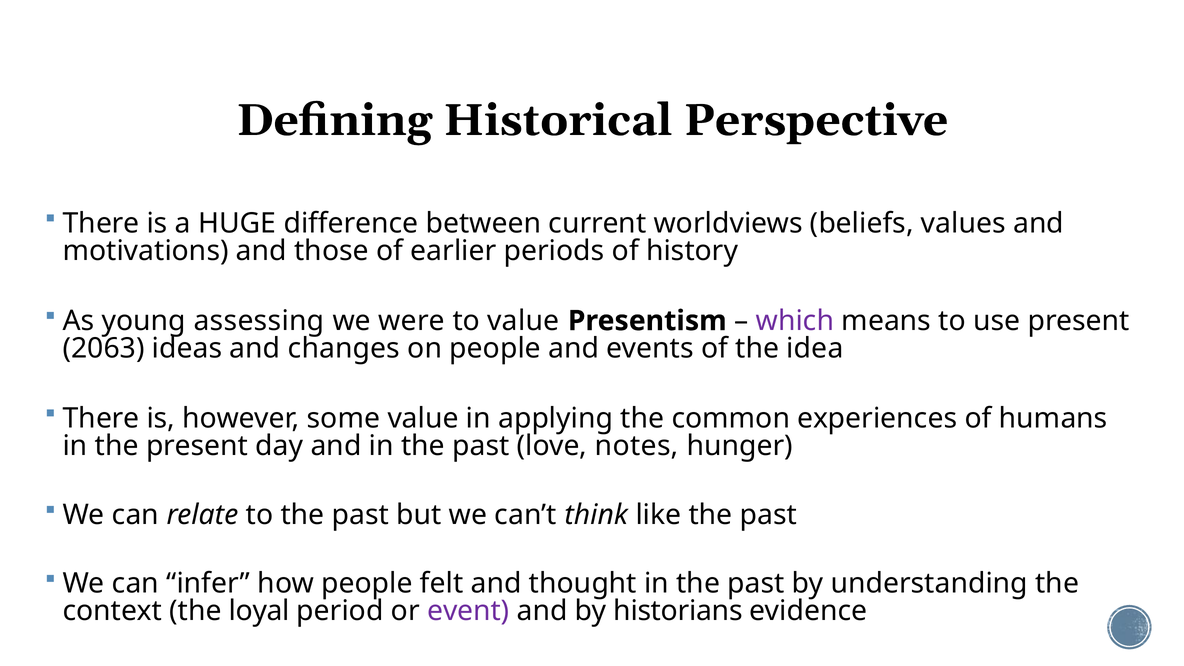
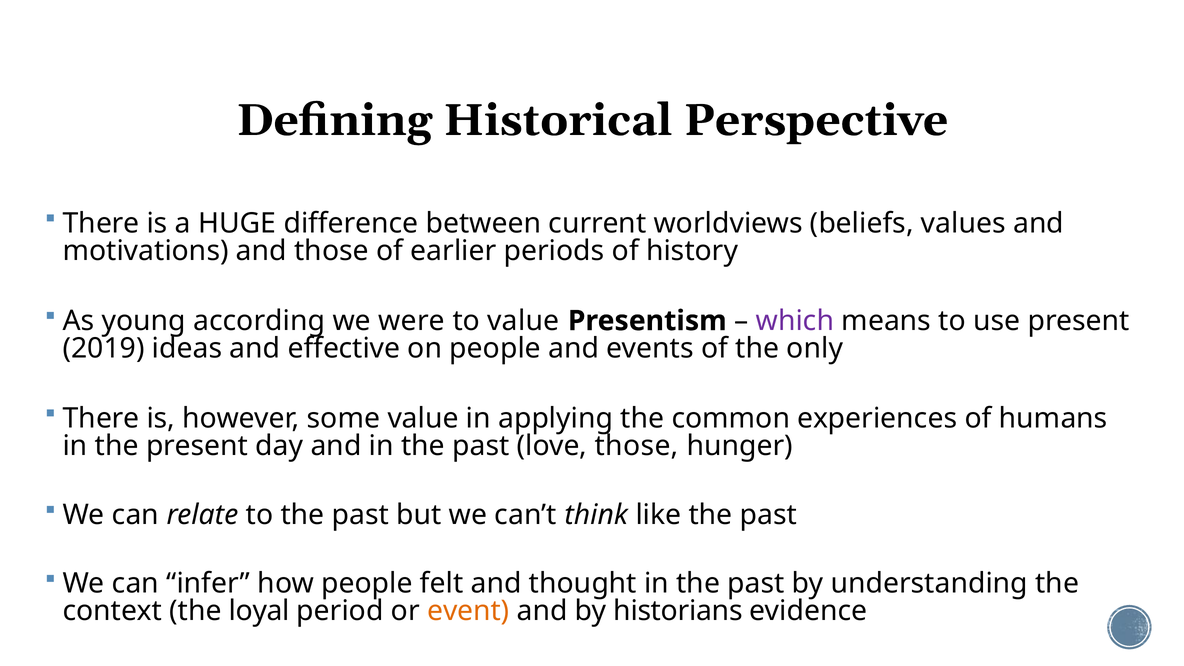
assessing: assessing -> according
2063: 2063 -> 2019
changes: changes -> effective
idea: idea -> only
love notes: notes -> those
event colour: purple -> orange
